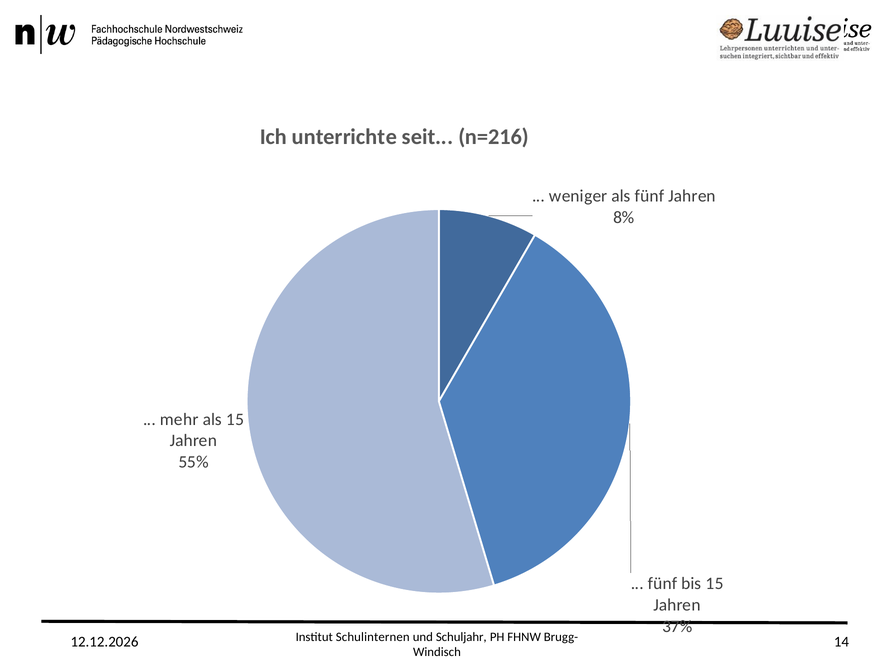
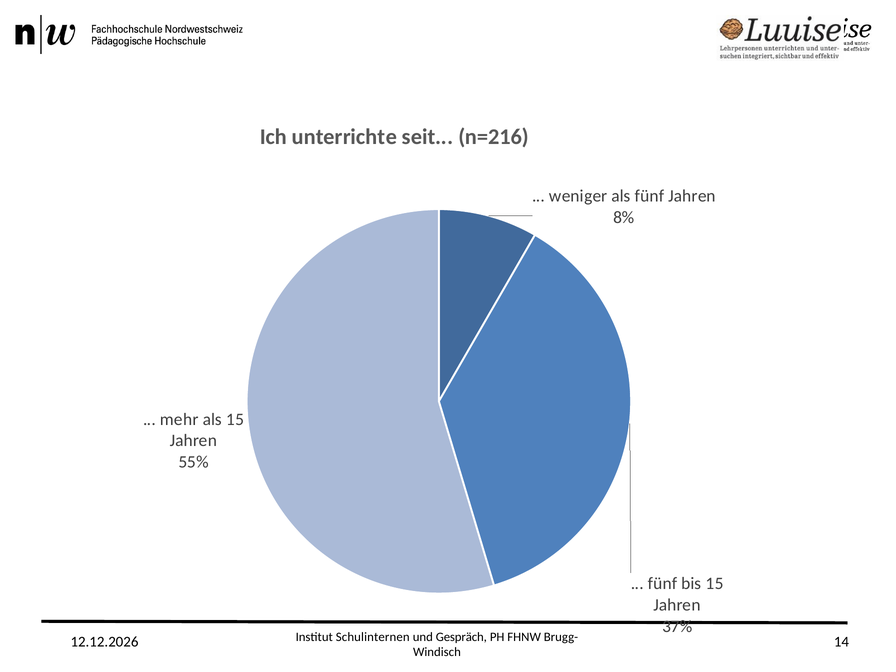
Schuljahr: Schuljahr -> Gespräch
